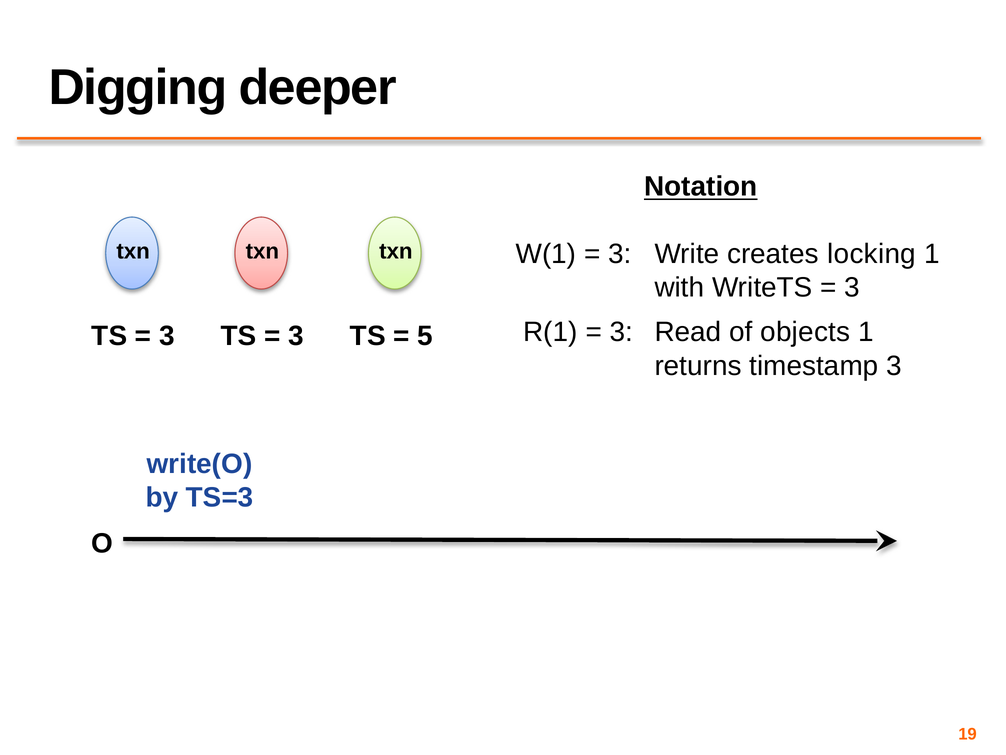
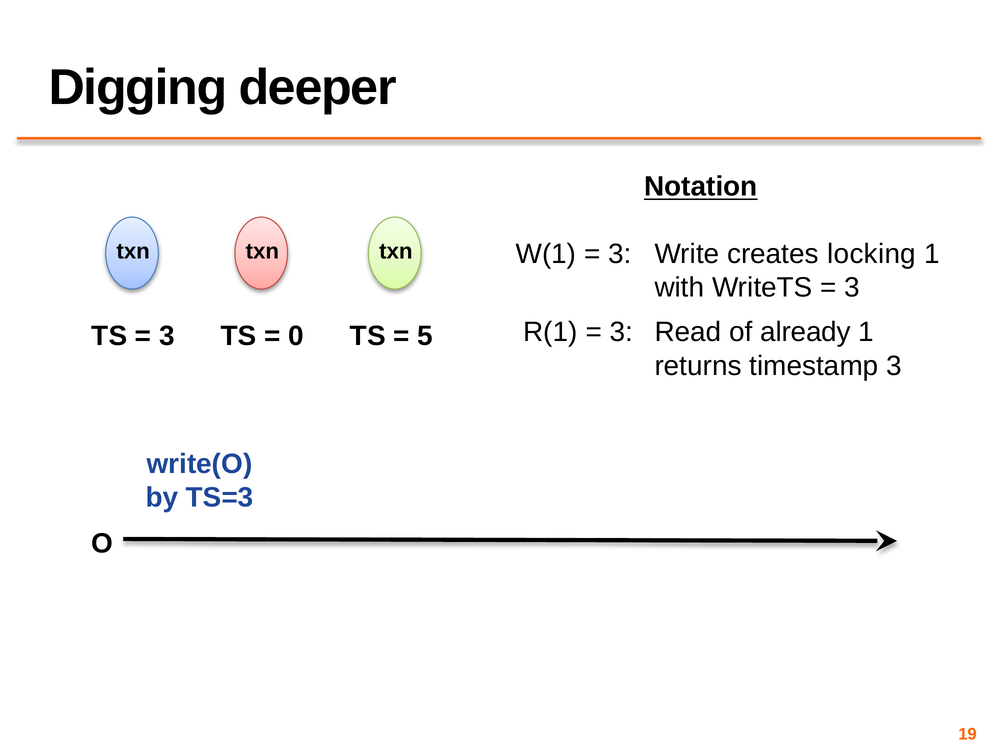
objects: objects -> already
3 at (296, 336): 3 -> 0
